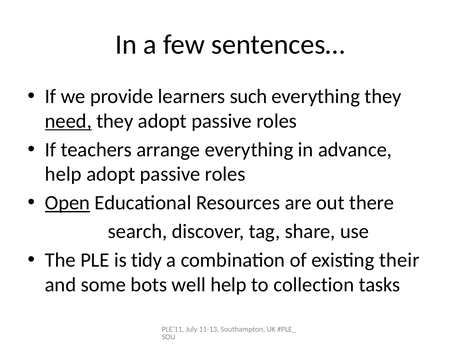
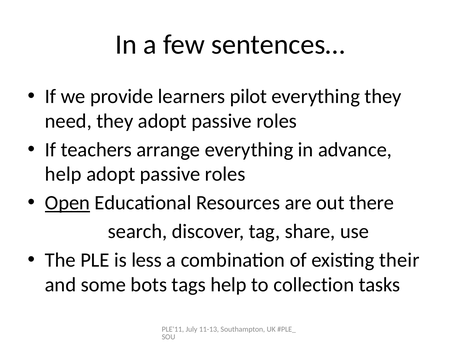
such: such -> pilot
need underline: present -> none
tidy: tidy -> less
well: well -> tags
